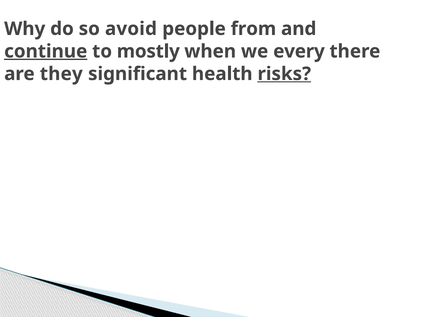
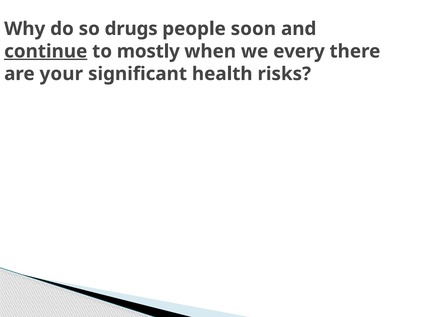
avoid: avoid -> drugs
from: from -> soon
they: they -> your
risks underline: present -> none
